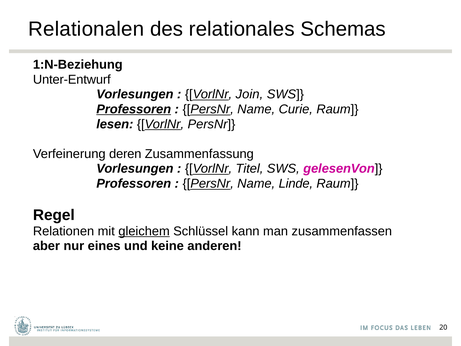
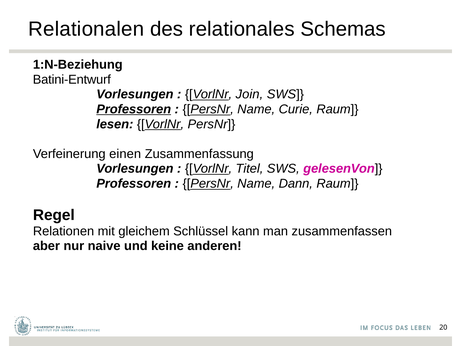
Unter-Entwurf: Unter-Entwurf -> Batini-Entwurf
deren: deren -> einen
Linde: Linde -> Dann
gleichem underline: present -> none
eines: eines -> naive
